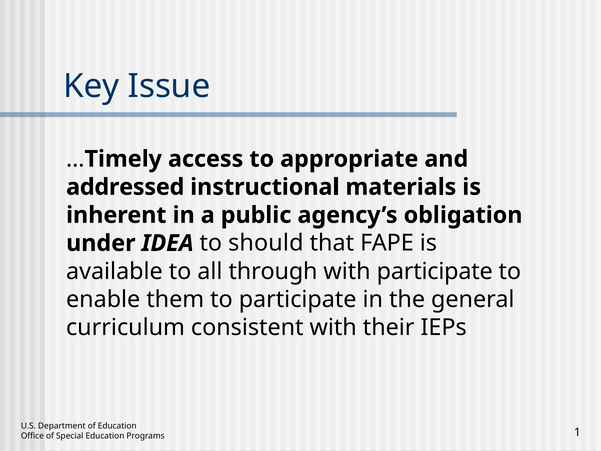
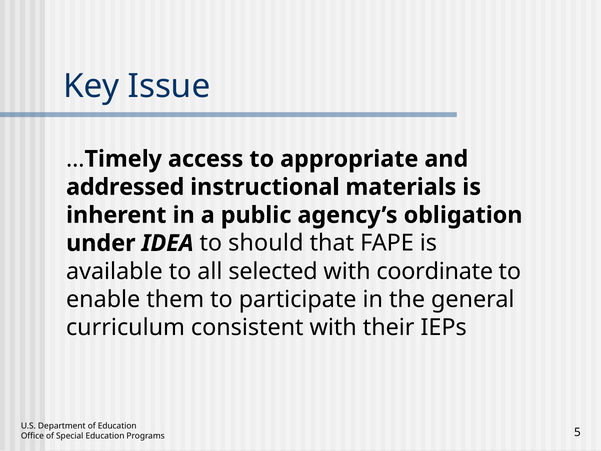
through: through -> selected
with participate: participate -> coordinate
1: 1 -> 5
